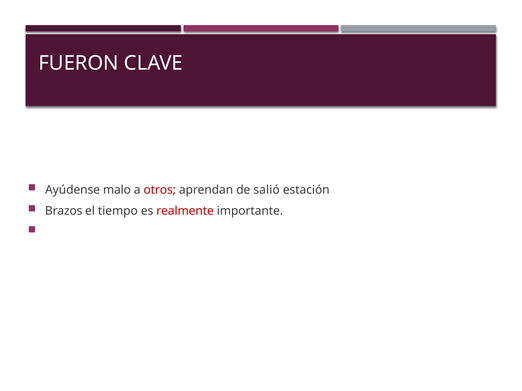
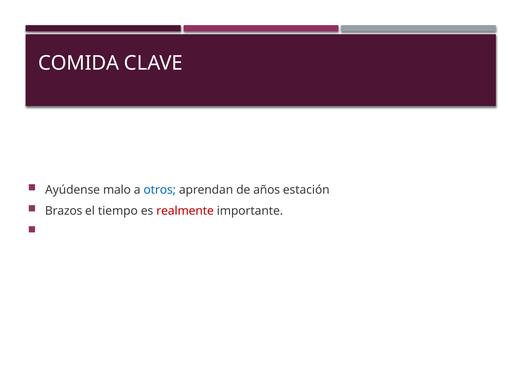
FUERON: FUERON -> COMIDA
otros colour: red -> blue
salió: salió -> años
